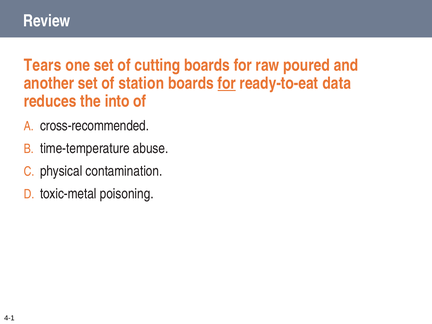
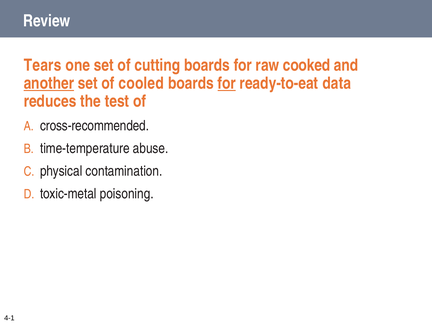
poured: poured -> cooked
another underline: none -> present
station: station -> cooled
into: into -> test
